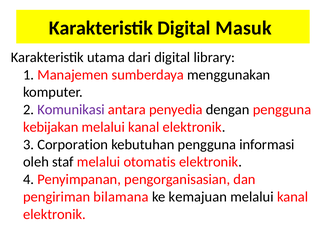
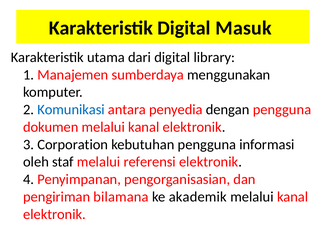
Komunikasi colour: purple -> blue
kebijakan: kebijakan -> dokumen
otomatis: otomatis -> referensi
kemajuan: kemajuan -> akademik
